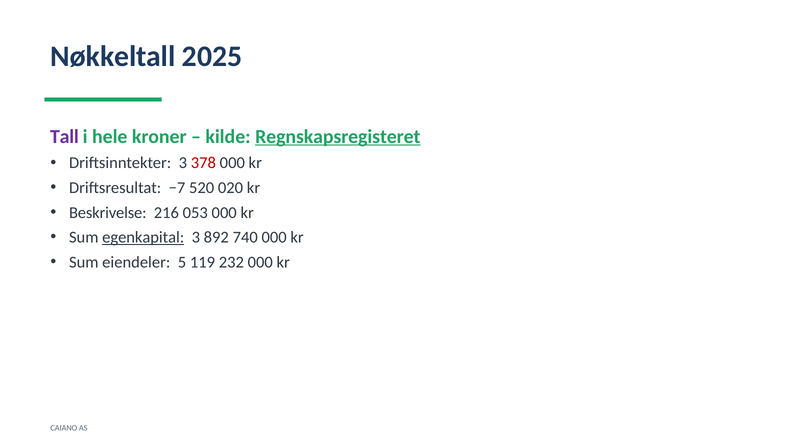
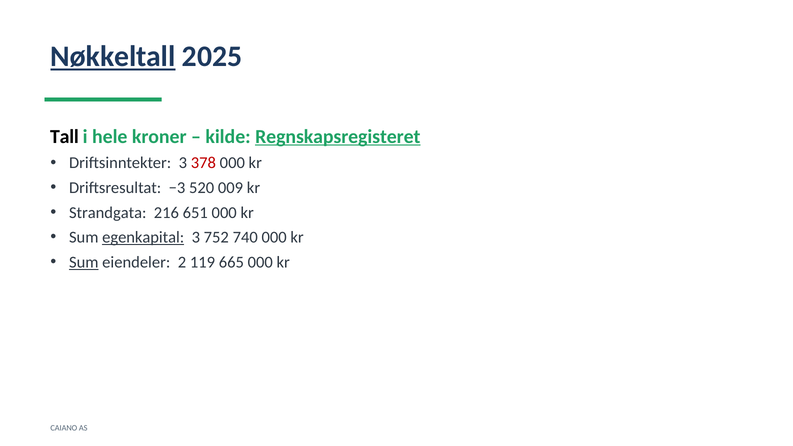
Nøkkeltall underline: none -> present
Tall colour: purple -> black
−7: −7 -> −3
020: 020 -> 009
Beskrivelse: Beskrivelse -> Strandgata
053: 053 -> 651
892: 892 -> 752
Sum at (84, 262) underline: none -> present
5: 5 -> 2
232: 232 -> 665
